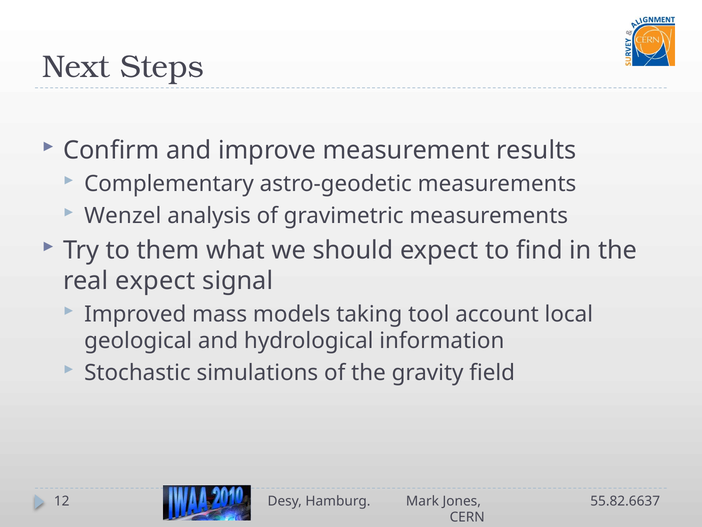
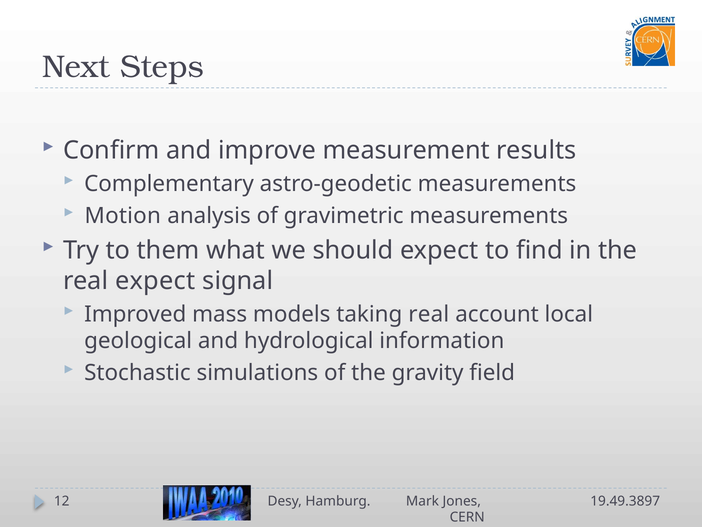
Wenzel: Wenzel -> Motion
taking tool: tool -> real
55.82.6637: 55.82.6637 -> 19.49.3897
